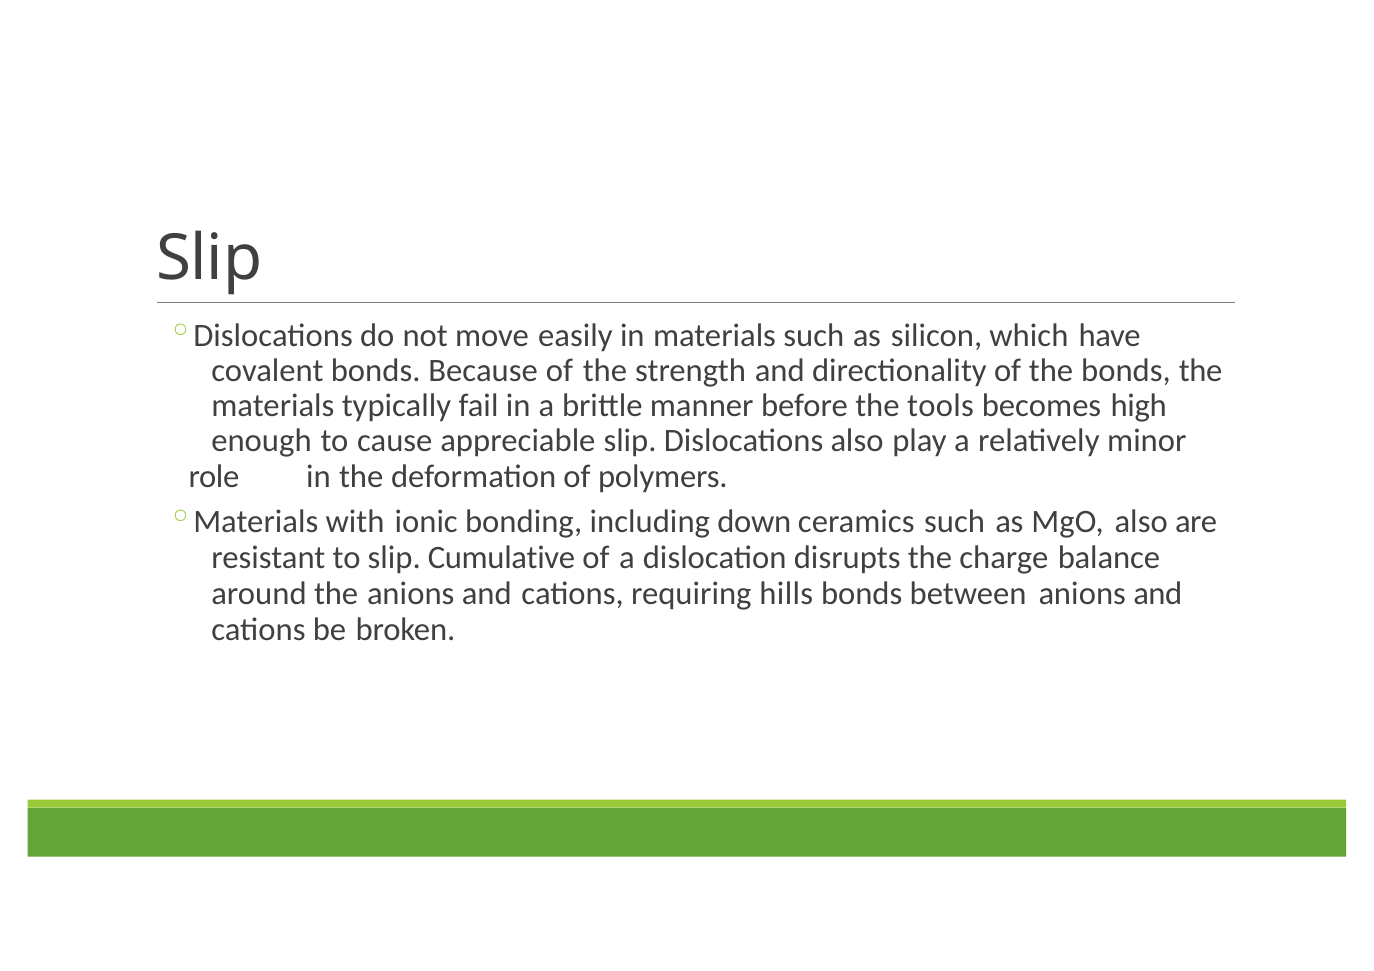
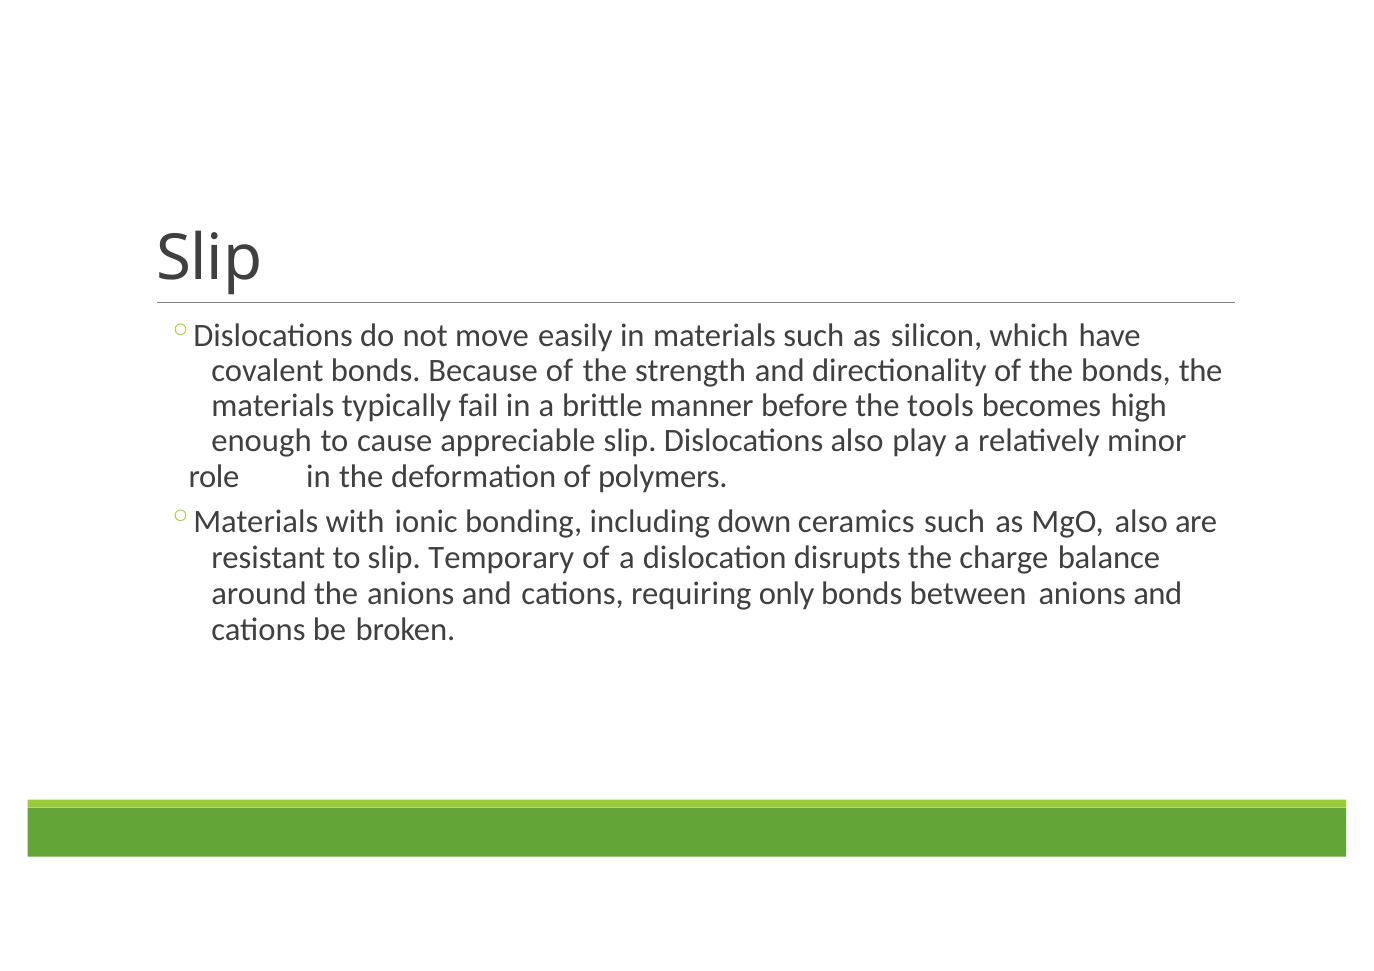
Cumulative: Cumulative -> Temporary
hills: hills -> only
